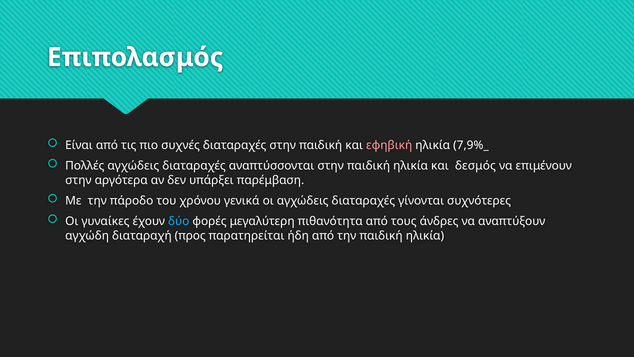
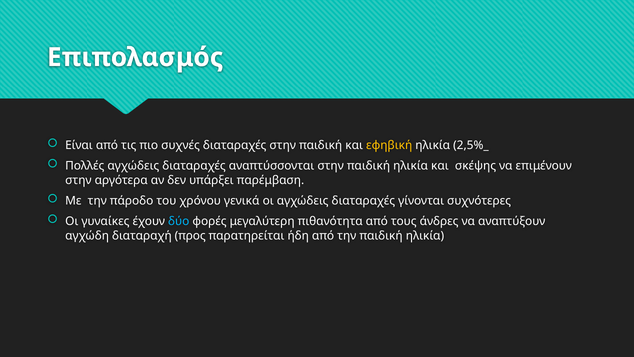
εφηβική colour: pink -> yellow
7,9%_: 7,9%_ -> 2,5%_
δεσμός: δεσμός -> σκέψης
